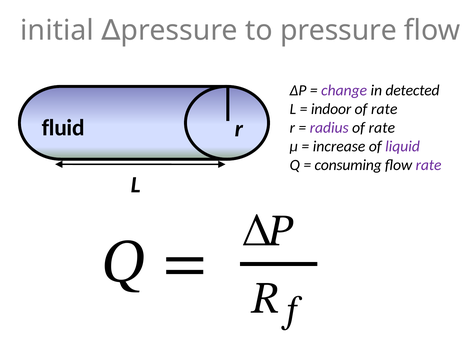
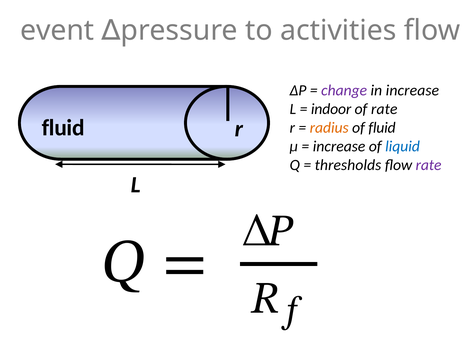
initial: initial -> event
to pressure: pressure -> activities
in detected: detected -> increase
radius colour: purple -> orange
rate at (382, 128): rate -> fluid
liquid colour: purple -> blue
consuming: consuming -> thresholds
